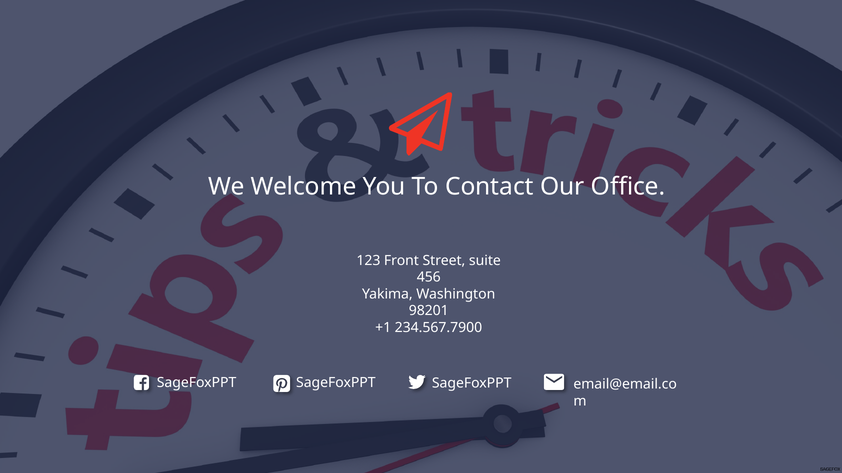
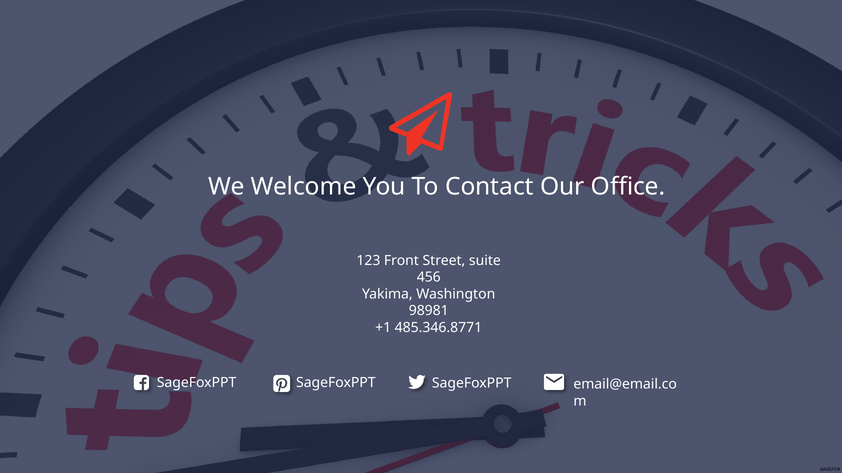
98201: 98201 -> 98981
234.567.7900: 234.567.7900 -> 485.346.8771
